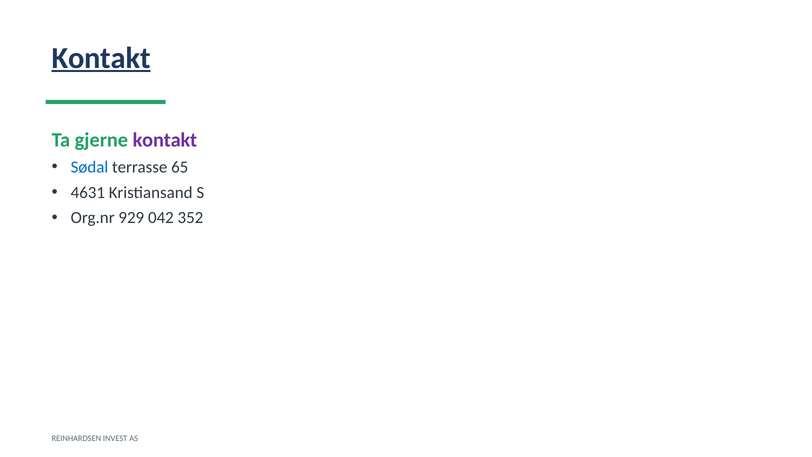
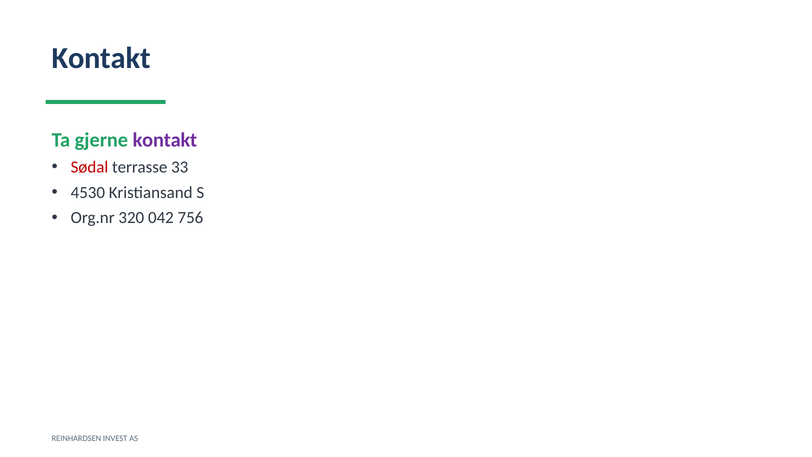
Kontakt at (101, 58) underline: present -> none
Sødal colour: blue -> red
65: 65 -> 33
4631: 4631 -> 4530
929: 929 -> 320
352: 352 -> 756
